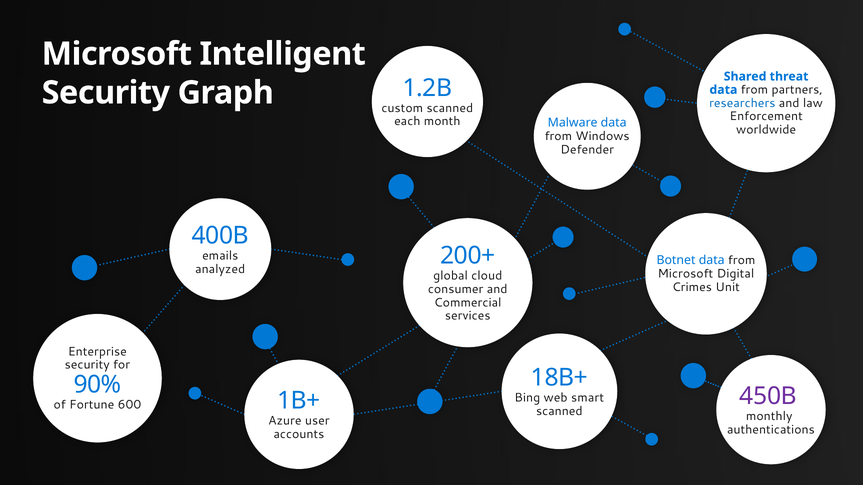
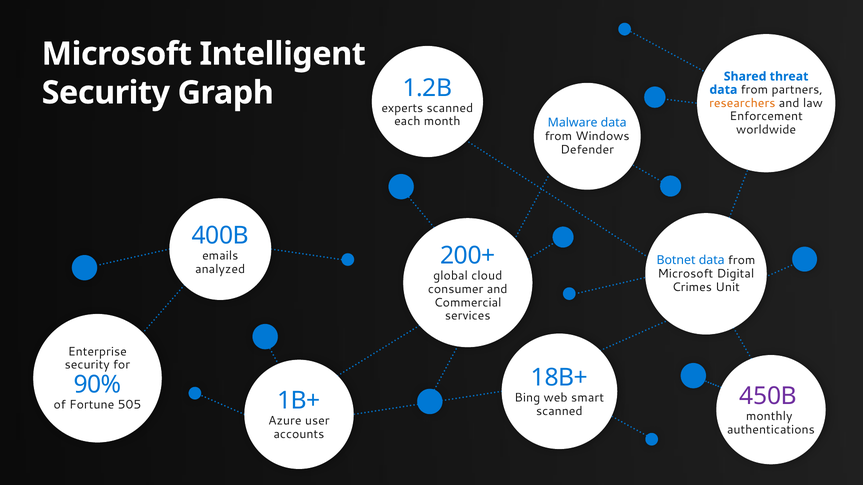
researchers colour: blue -> orange
custom: custom -> experts
600: 600 -> 505
